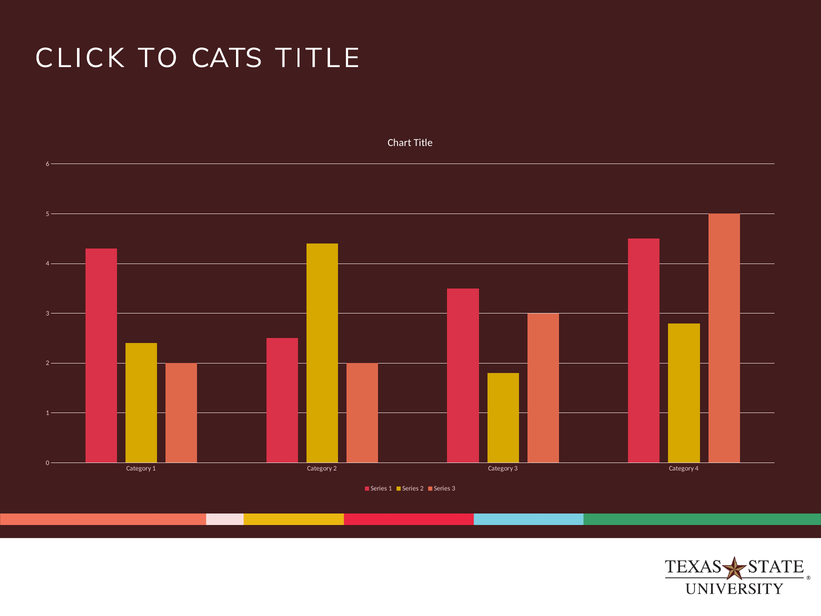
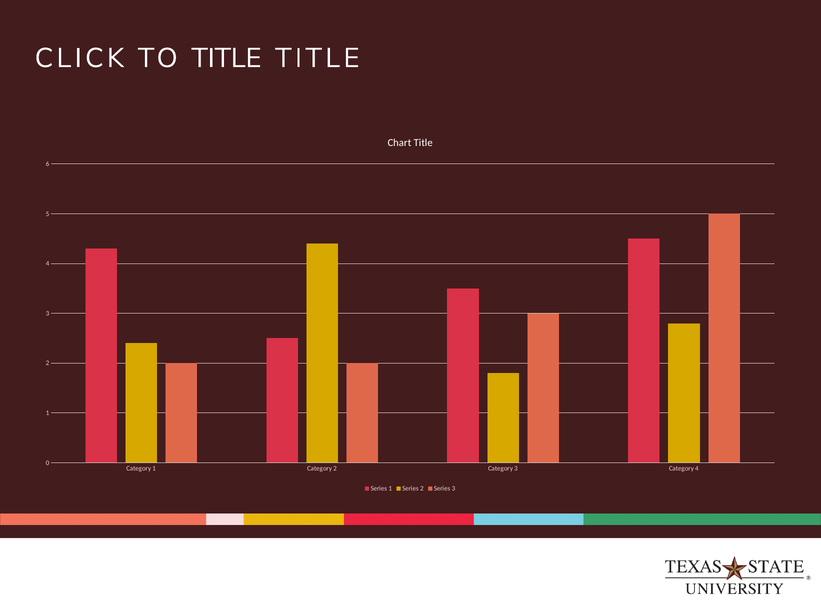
TO CATS: CATS -> TITLE
